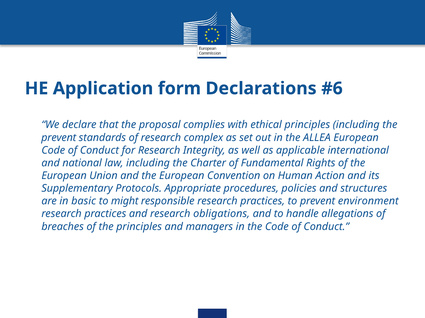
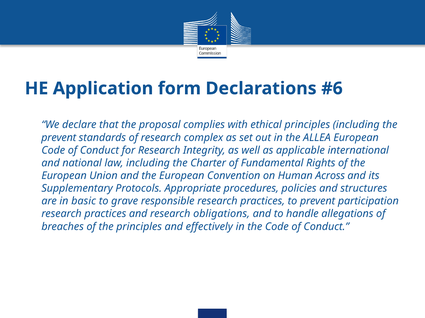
Action: Action -> Across
might: might -> grave
environment: environment -> participation
managers: managers -> effectively
